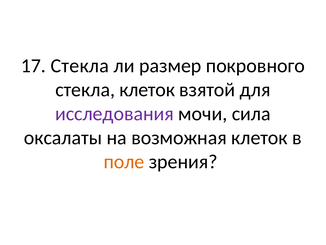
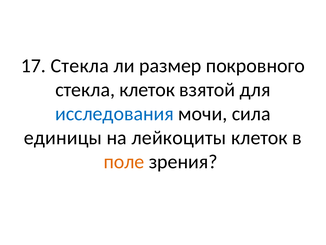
исследования colour: purple -> blue
оксалаты: оксалаты -> единицы
возможная: возможная -> лейкоциты
